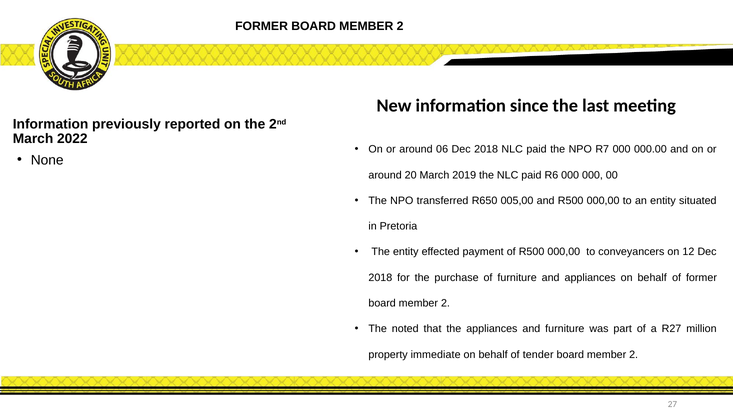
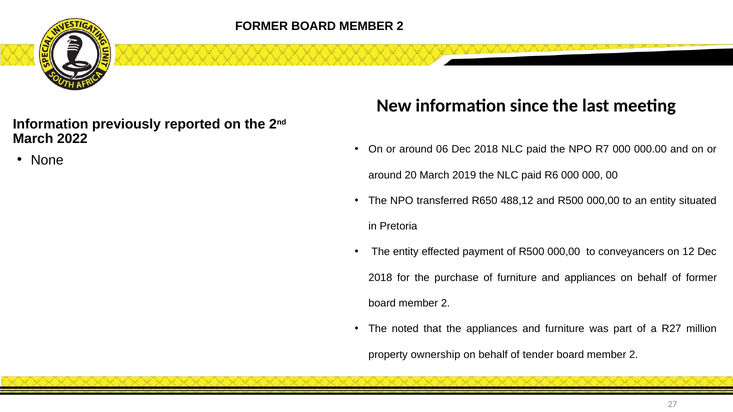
005,00: 005,00 -> 488,12
immediate: immediate -> ownership
